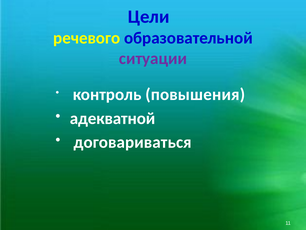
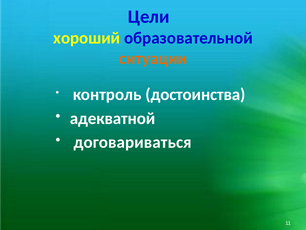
речевого: речевого -> хороший
ситуации colour: purple -> orange
повышения: повышения -> достоинства
